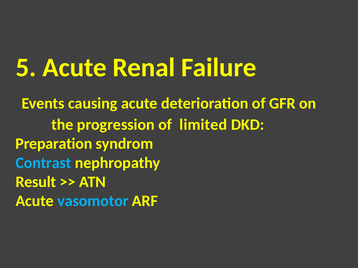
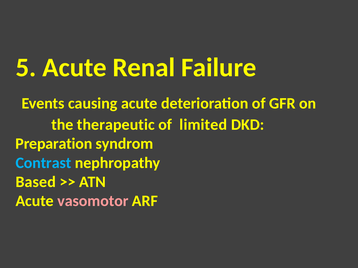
progression: progression -> therapeutic
Result: Result -> Based
vasomotor colour: light blue -> pink
